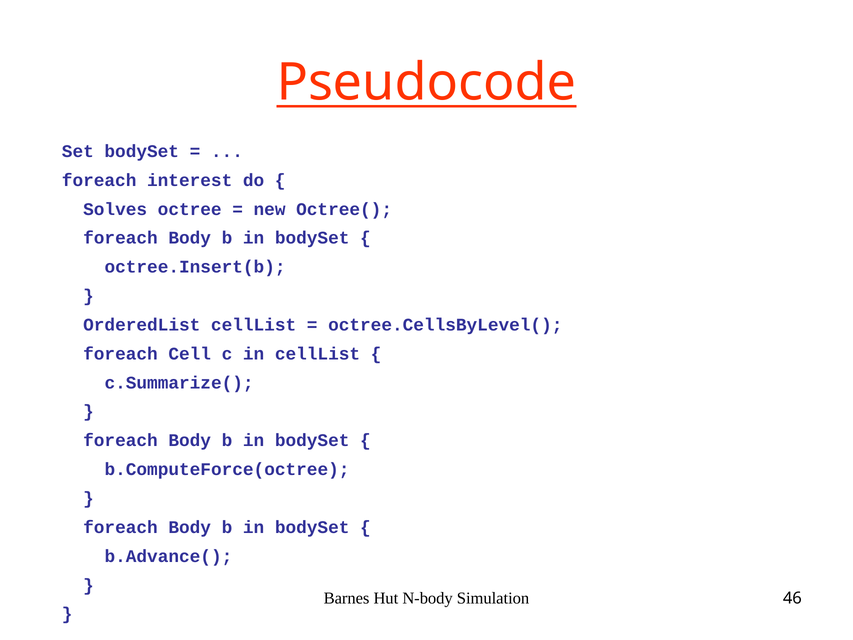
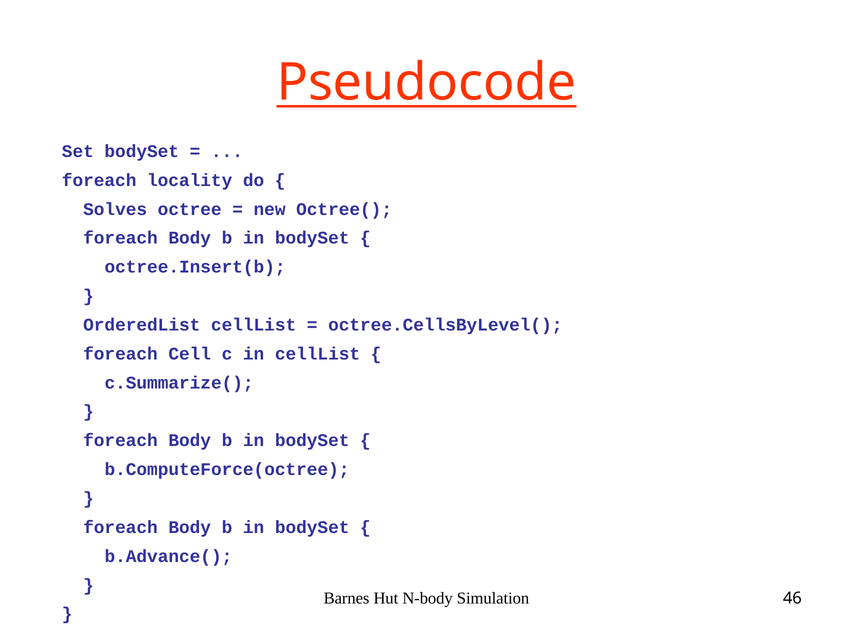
interest: interest -> locality
